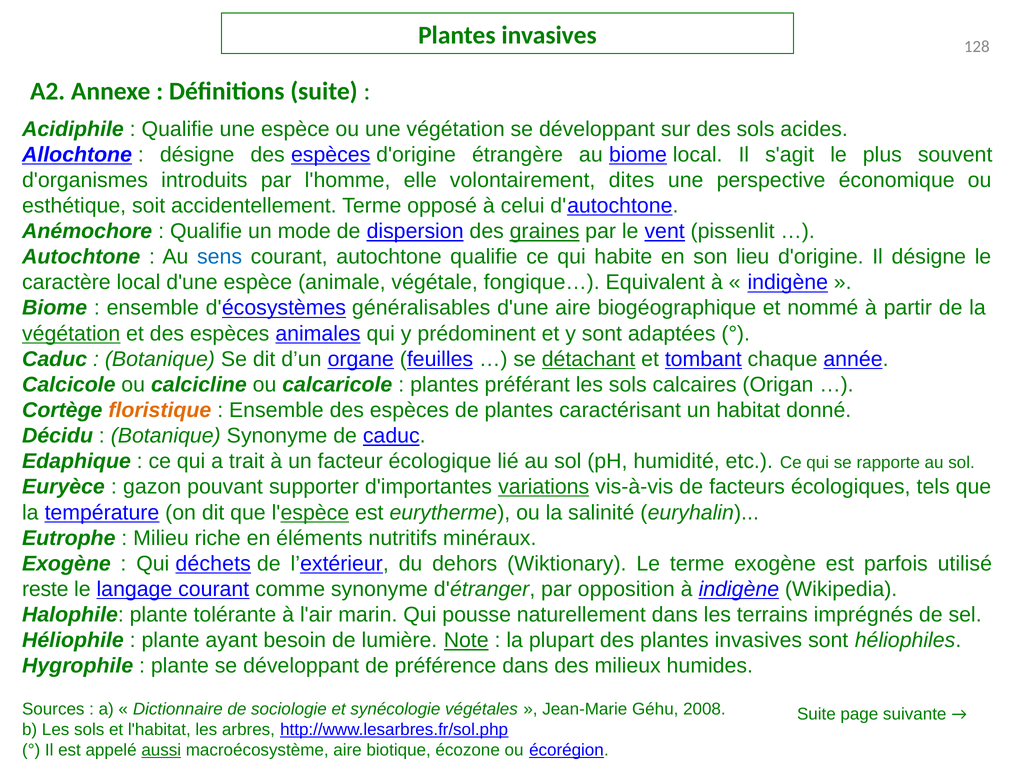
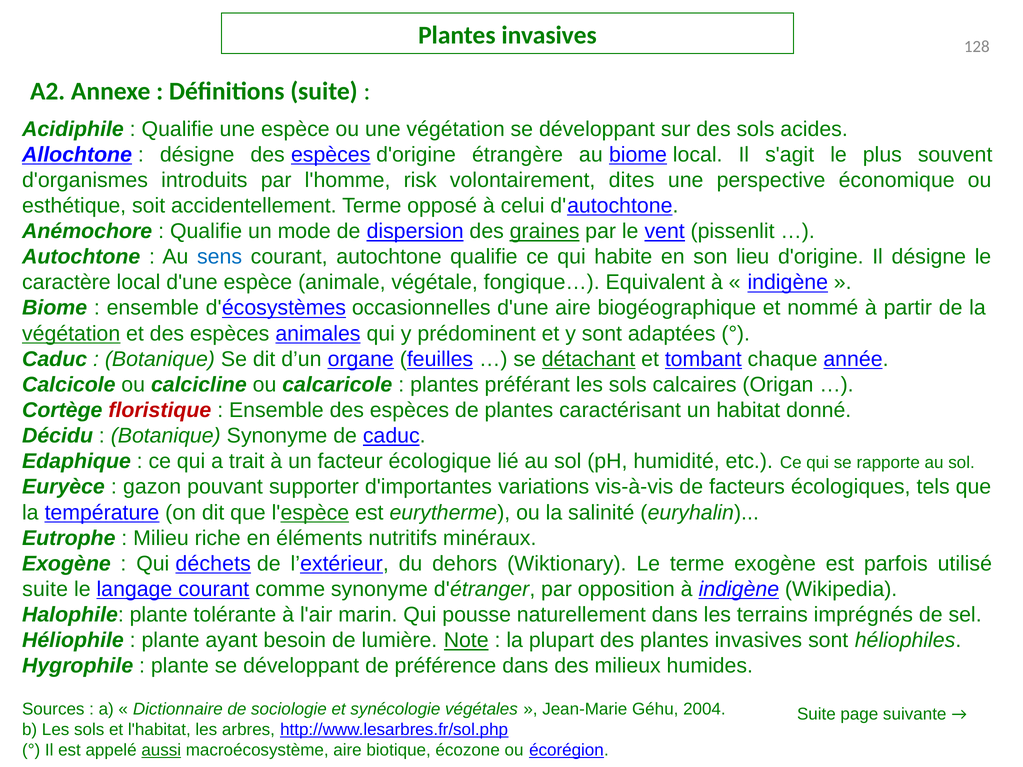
elle: elle -> risk
généralisables: généralisables -> occasionnelles
floristique colour: orange -> red
variations underline: present -> none
reste at (45, 589): reste -> suite
2008: 2008 -> 2004
